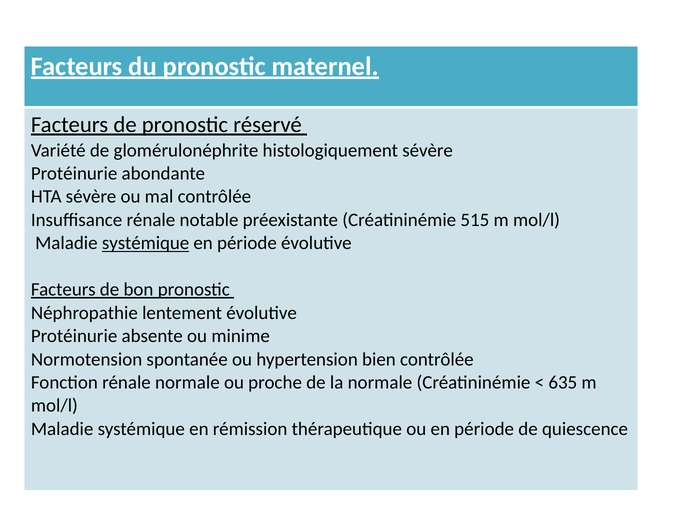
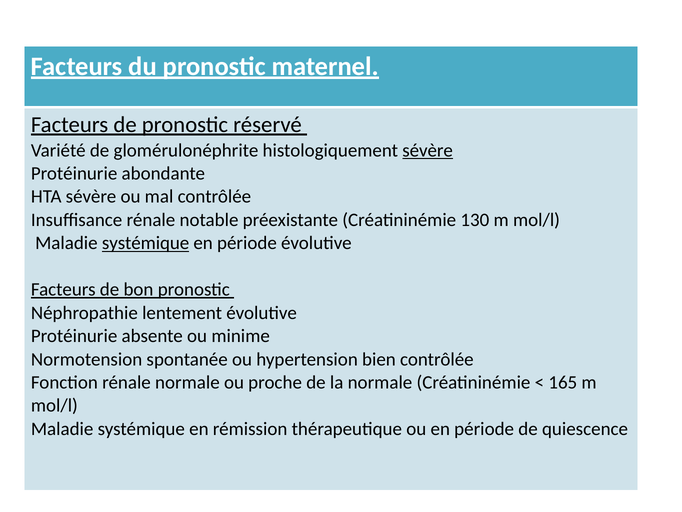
sévère at (428, 150) underline: none -> present
515: 515 -> 130
635: 635 -> 165
